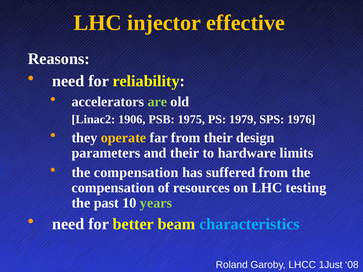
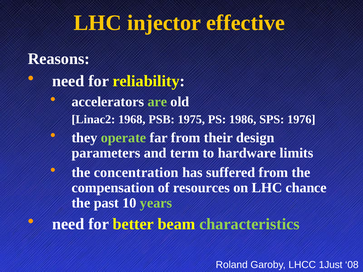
1906: 1906 -> 1968
1979: 1979 -> 1986
operate colour: yellow -> light green
and their: their -> term
compensation at (136, 173): compensation -> concentration
testing: testing -> chance
characteristics colour: light blue -> light green
